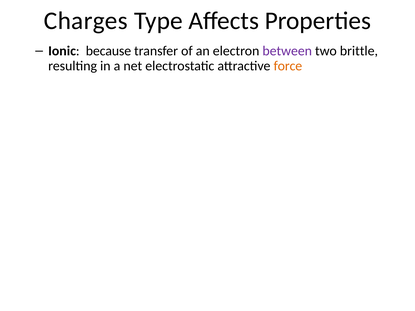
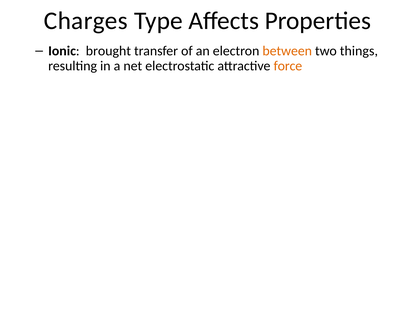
because: because -> brought
between colour: purple -> orange
brittle: brittle -> things
